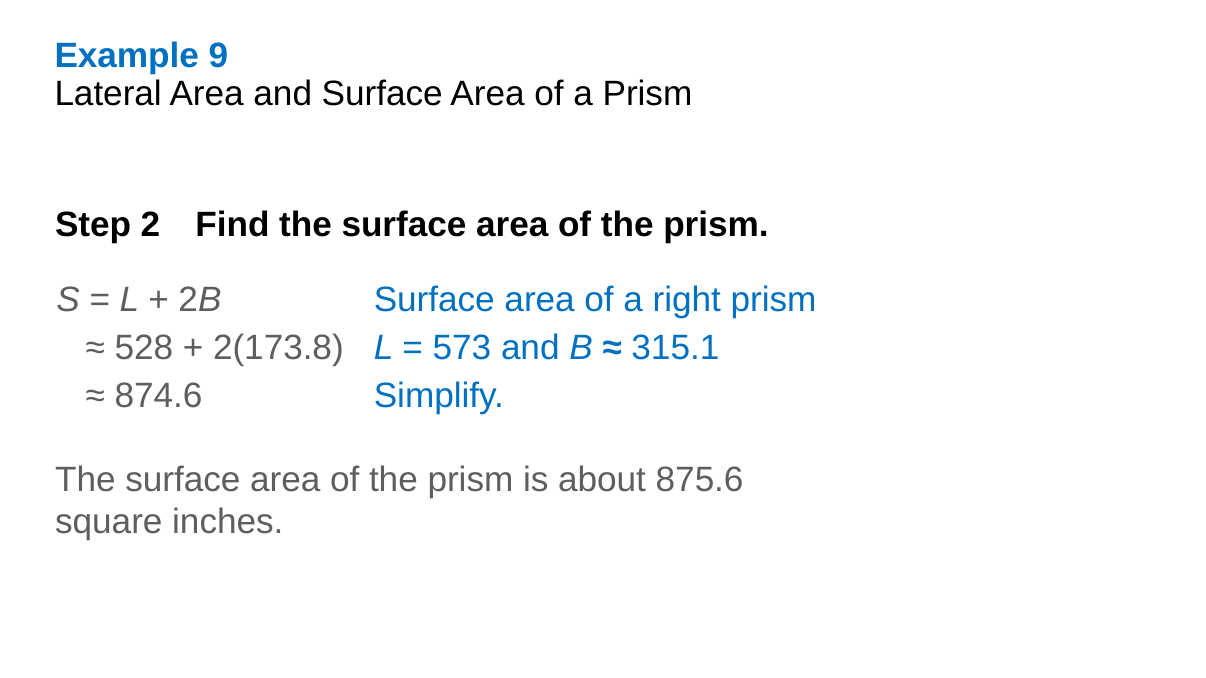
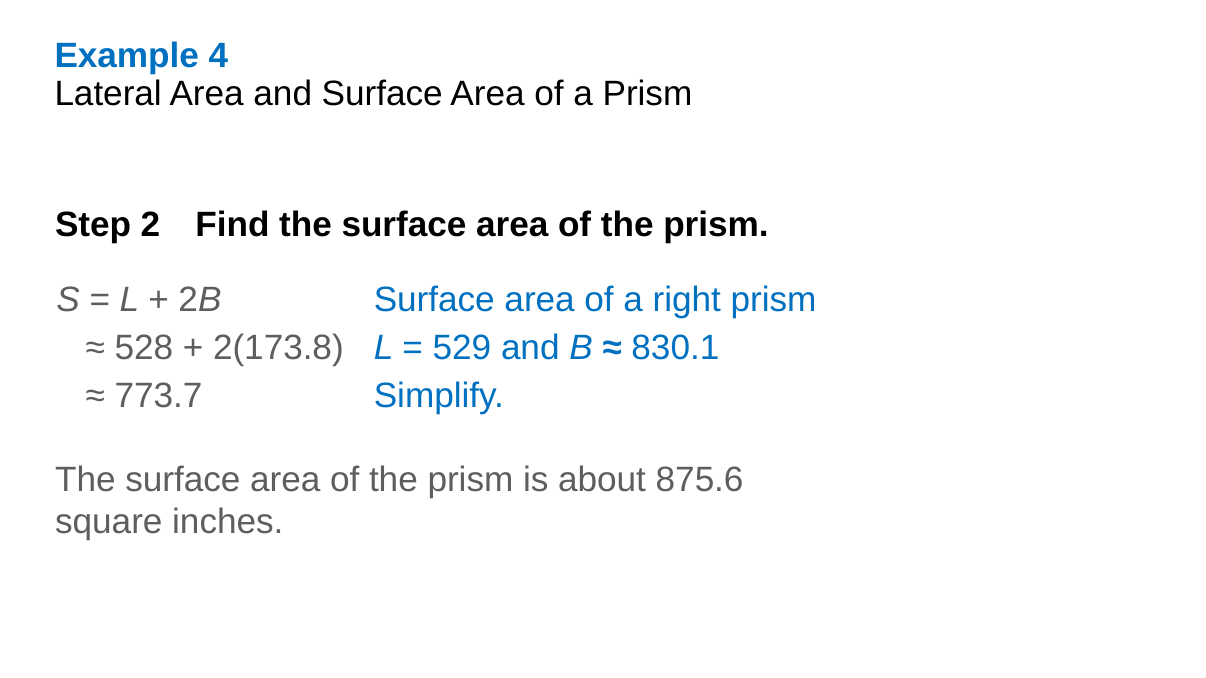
9: 9 -> 4
573: 573 -> 529
315.1: 315.1 -> 830.1
874.6: 874.6 -> 773.7
